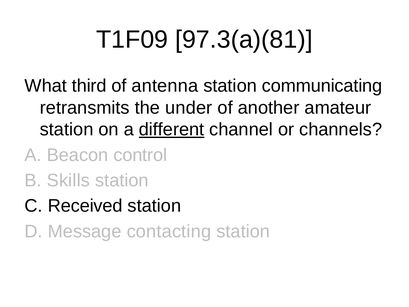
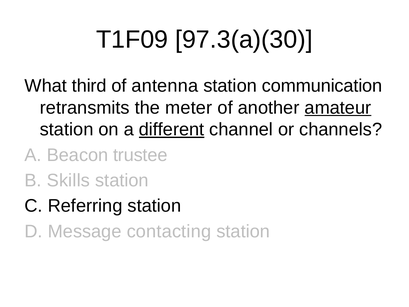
97.3(a)(81: 97.3(a)(81 -> 97.3(a)(30
communicating: communicating -> communication
under: under -> meter
amateur underline: none -> present
control: control -> trustee
Received: Received -> Referring
